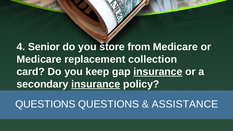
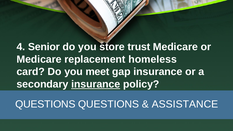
from: from -> trust
collection: collection -> homeless
keep: keep -> meet
insurance at (158, 72) underline: present -> none
